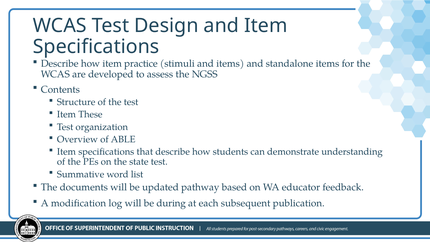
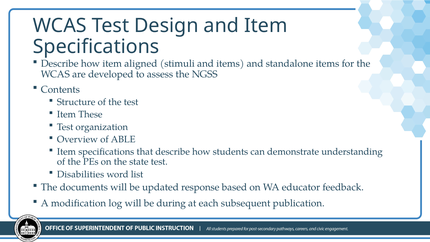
practice: practice -> aligned
Summative: Summative -> Disabilities
pathway: pathway -> response
